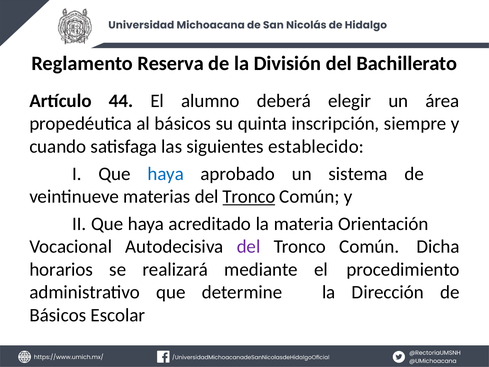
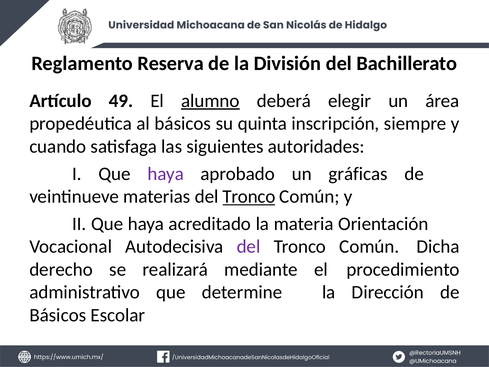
44: 44 -> 49
alumno underline: none -> present
establecido: establecido -> autoridades
haya at (166, 174) colour: blue -> purple
sistema: sistema -> gráficas
horarios: horarios -> derecho
